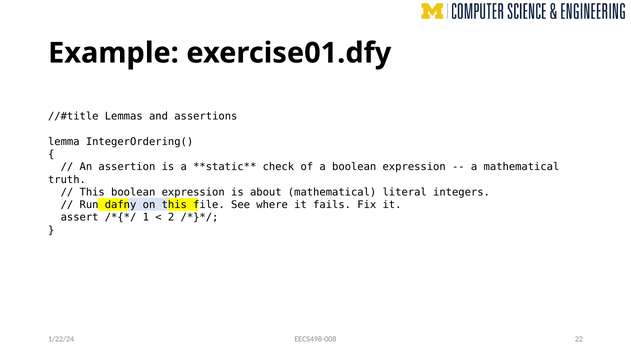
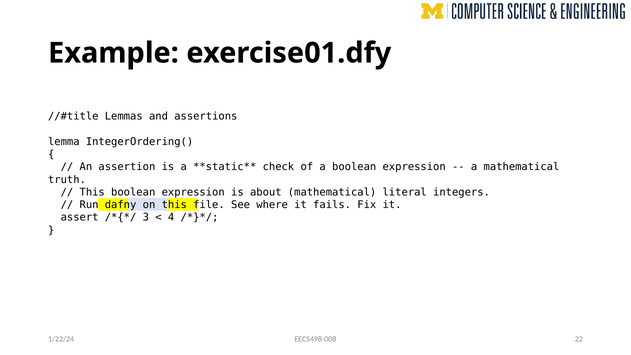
1: 1 -> 3
2: 2 -> 4
